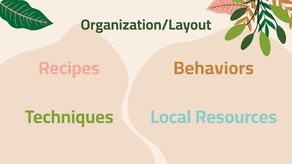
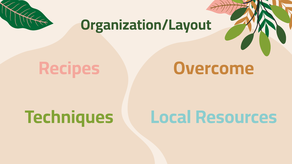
Behaviors: Behaviors -> Overcome
